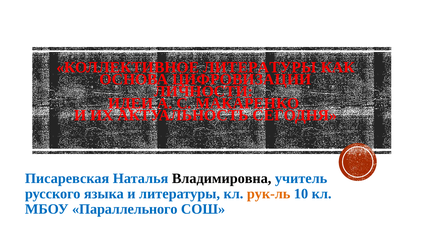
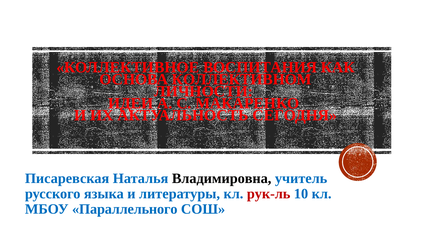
КОЛЛЕКТИВНОЕ ЛИТЕРАТУРЫ: ЛИТЕРАТУРЫ -> ВОСПИТАНИЯ
ЦИФРОВИЗАЦИИ: ЦИФРОВИЗАЦИИ -> КОЛЛЕКТИВНОМ
рук-ль colour: orange -> red
